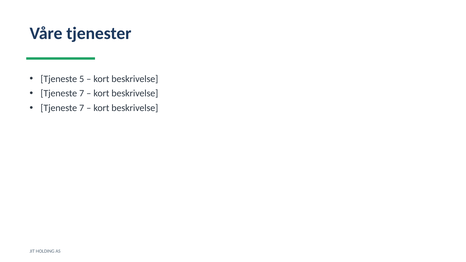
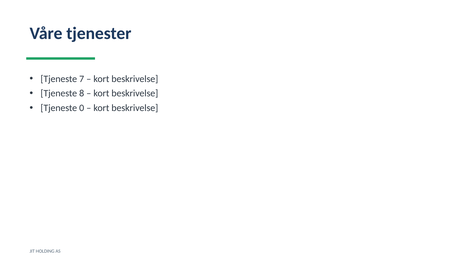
5: 5 -> 7
7 at (82, 93): 7 -> 8
7 at (82, 108): 7 -> 0
